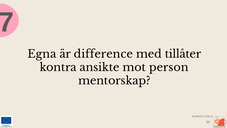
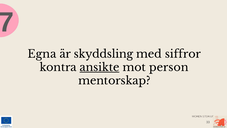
difference: difference -> skyddsling
tillåter: tillåter -> siffror
ansikte underline: none -> present
